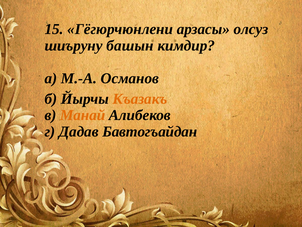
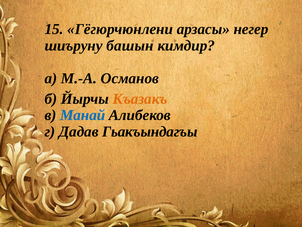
олсуз: олсуз -> негер
Манай colour: orange -> blue
Бавтогъайдан: Бавтогъайдан -> Гьакъындагъы
